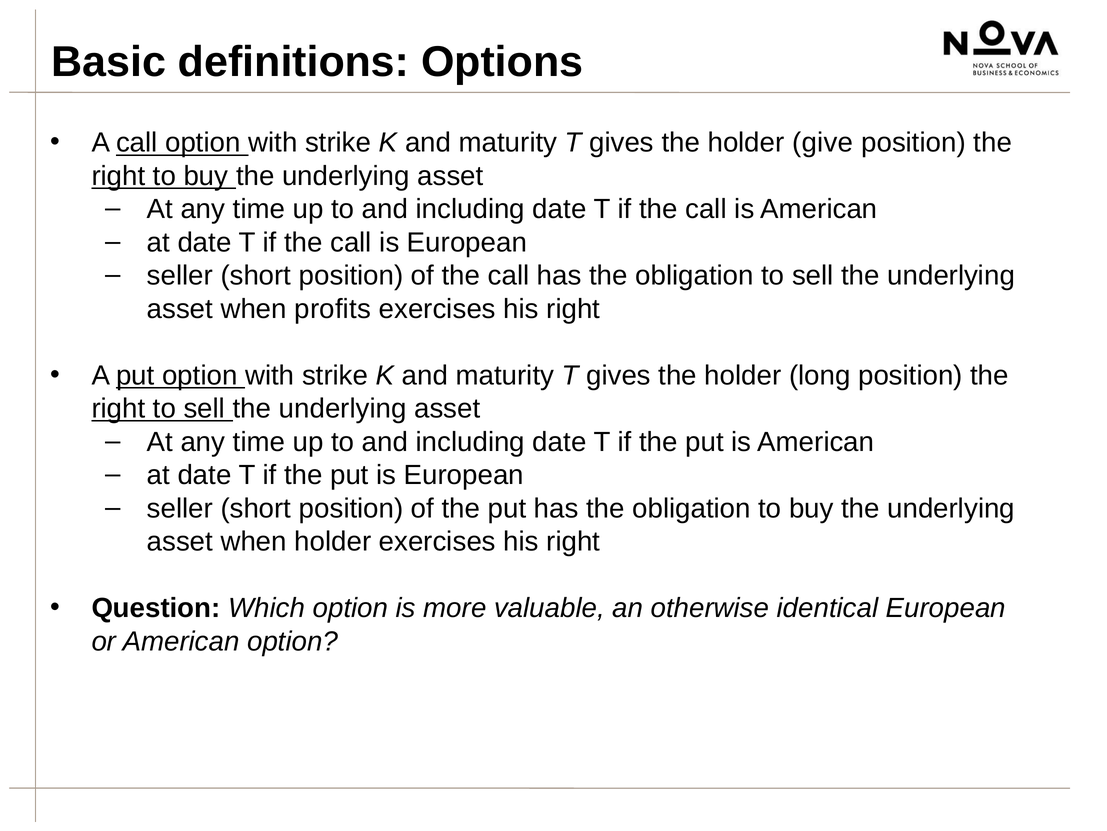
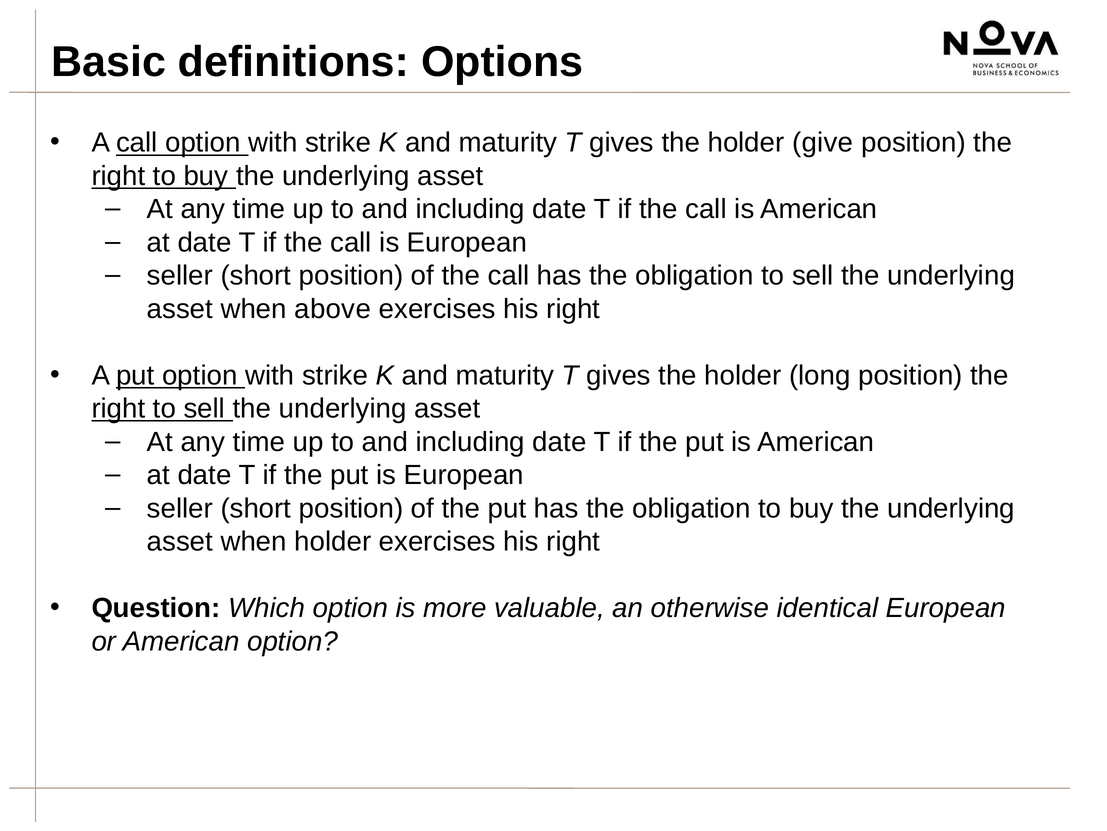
profits: profits -> above
